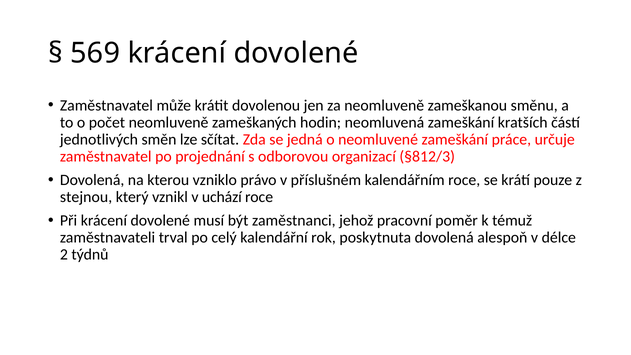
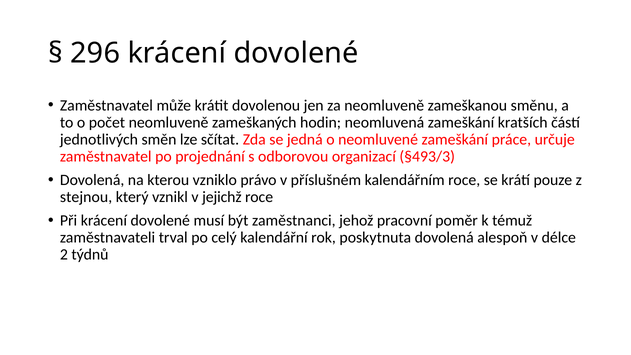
569: 569 -> 296
§812/3: §812/3 -> §493/3
uchází: uchází -> jejichž
